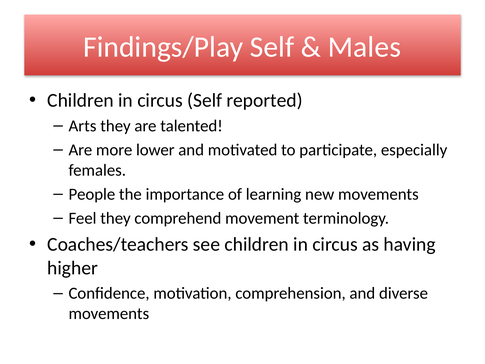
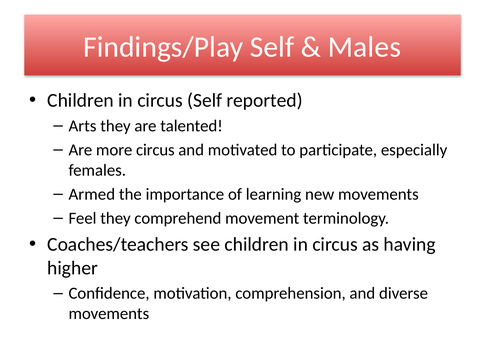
more lower: lower -> circus
People: People -> Armed
